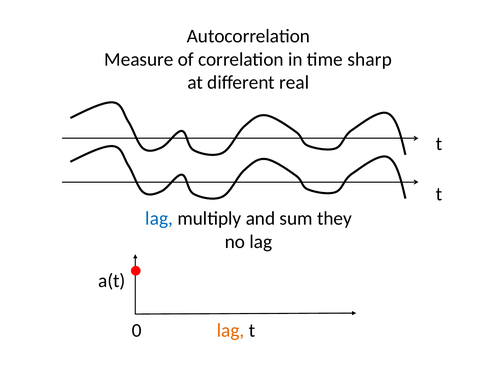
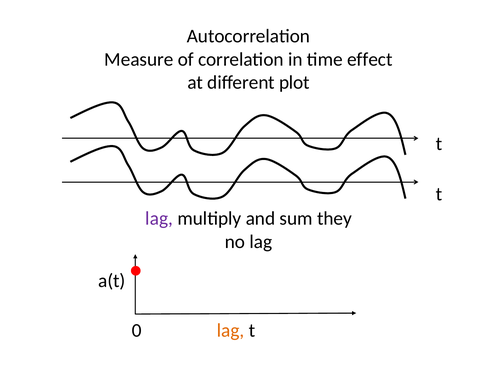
sharp: sharp -> effect
real: real -> plot
lag at (159, 218) colour: blue -> purple
